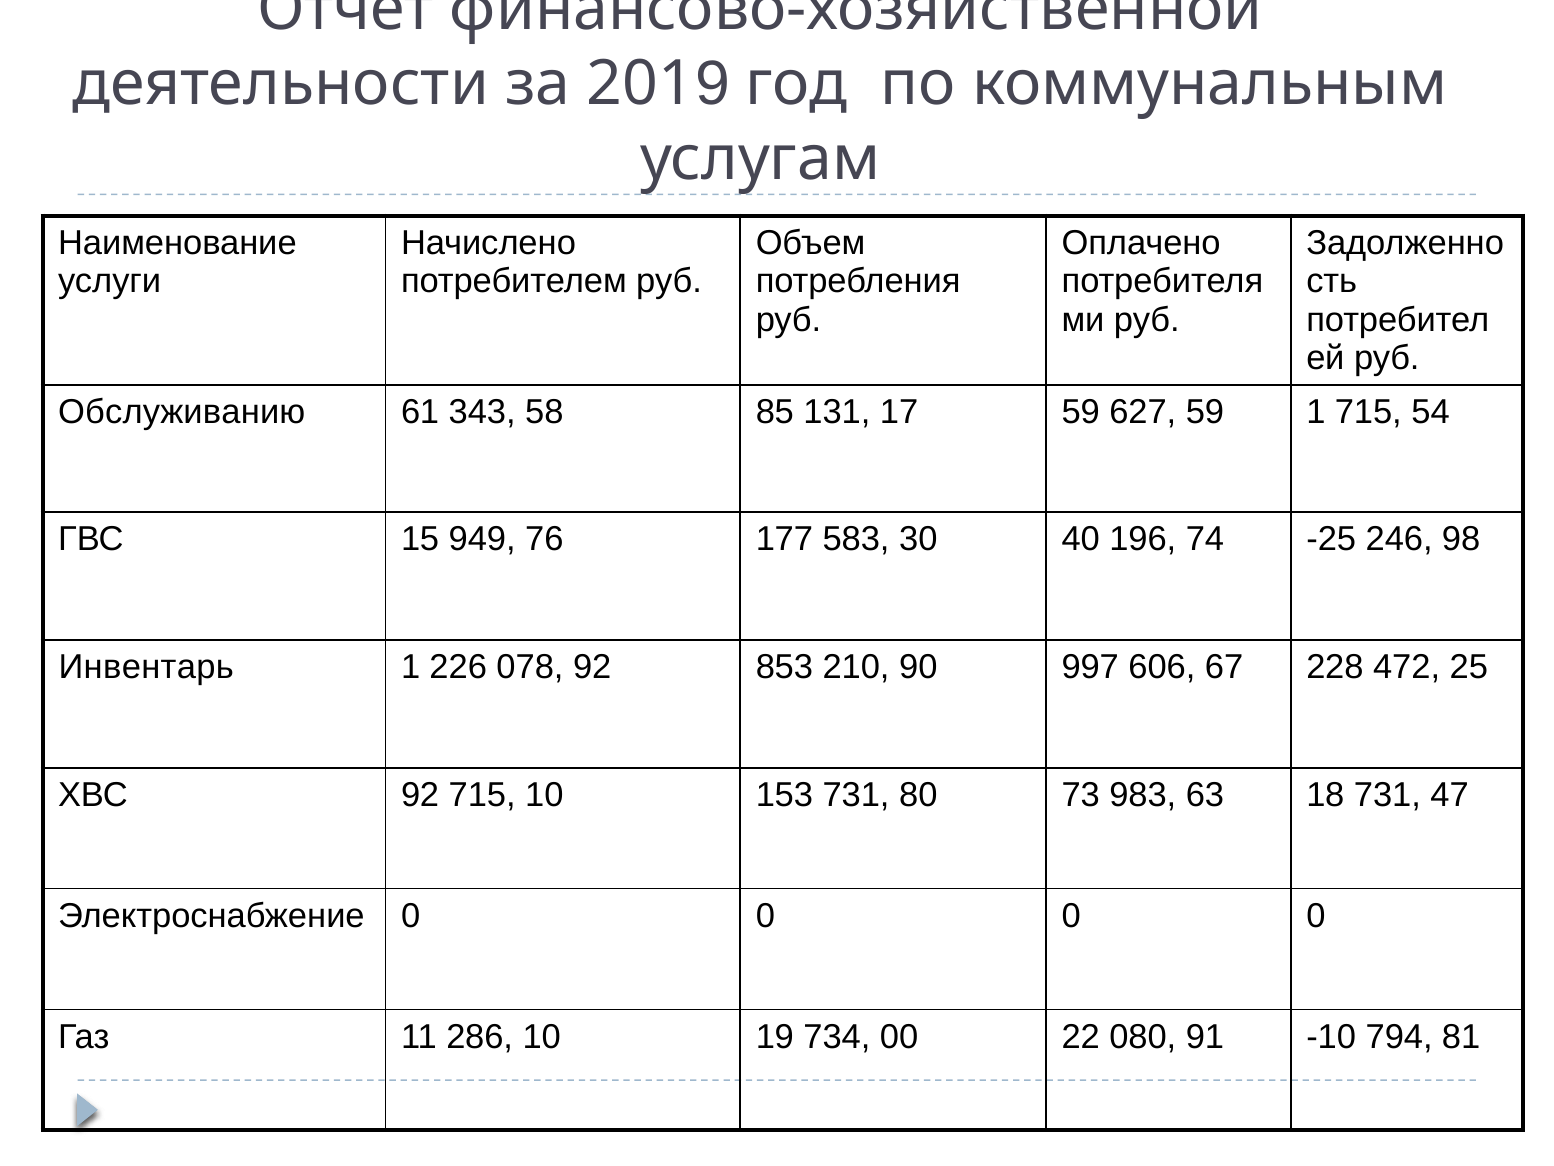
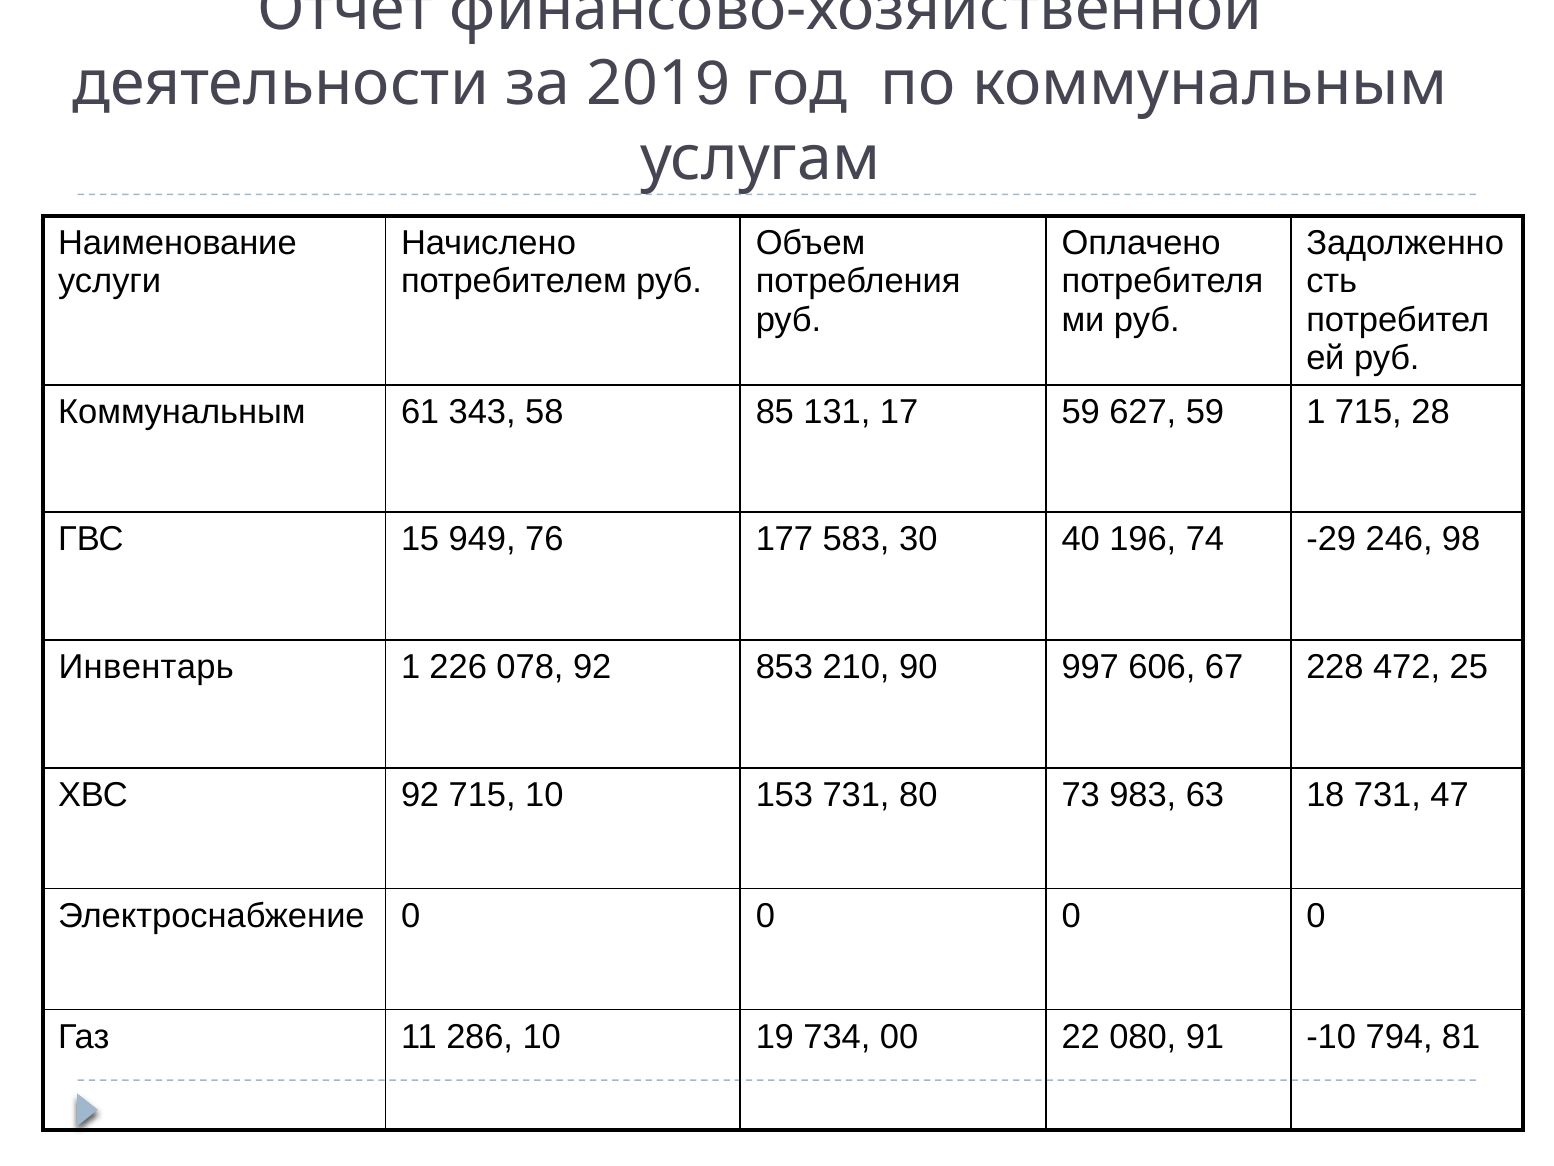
Обслуживанию at (182, 412): Обслуживанию -> Коммунальным
54: 54 -> 28
-25: -25 -> -29
